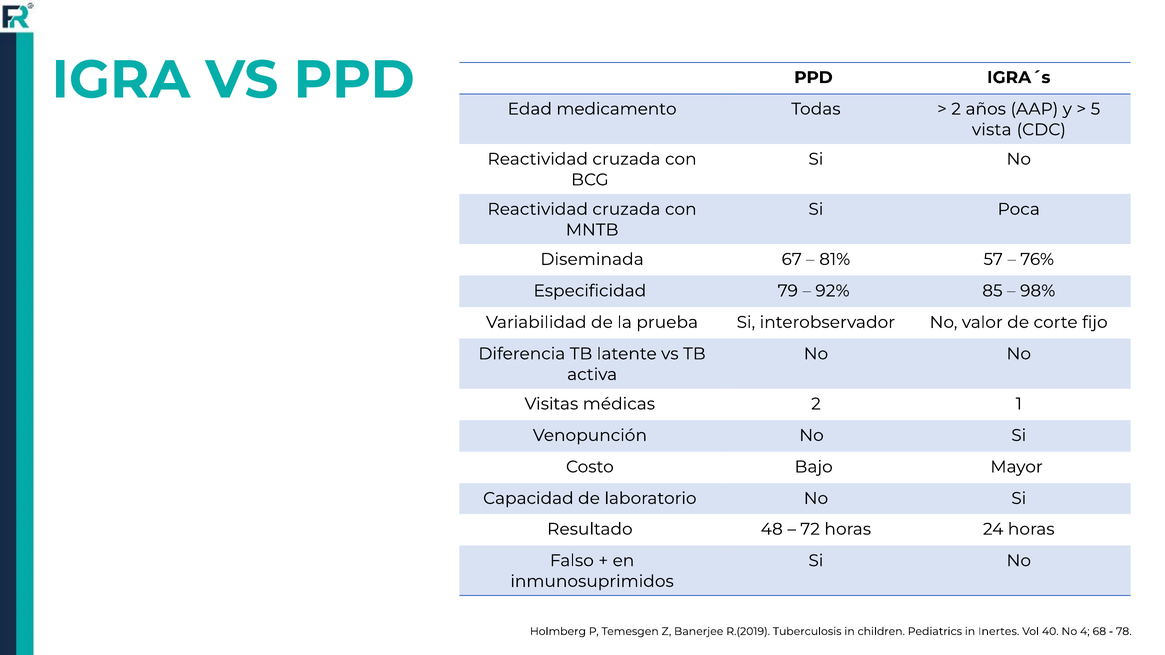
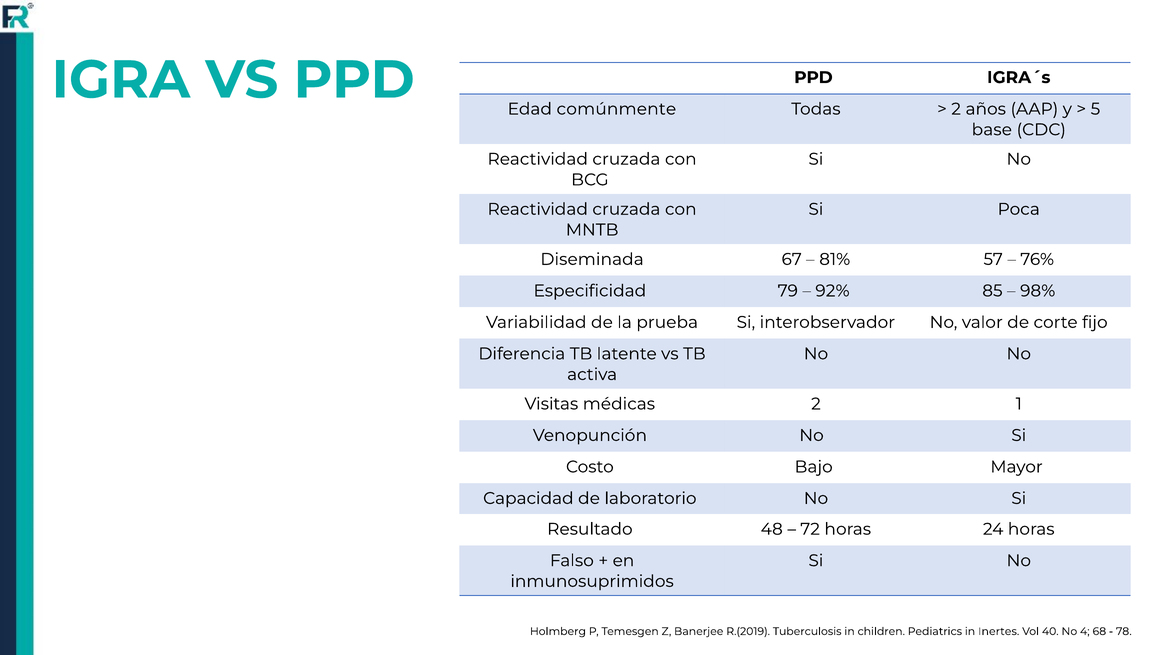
medicamento: medicamento -> comúnmente
vista: vista -> base
